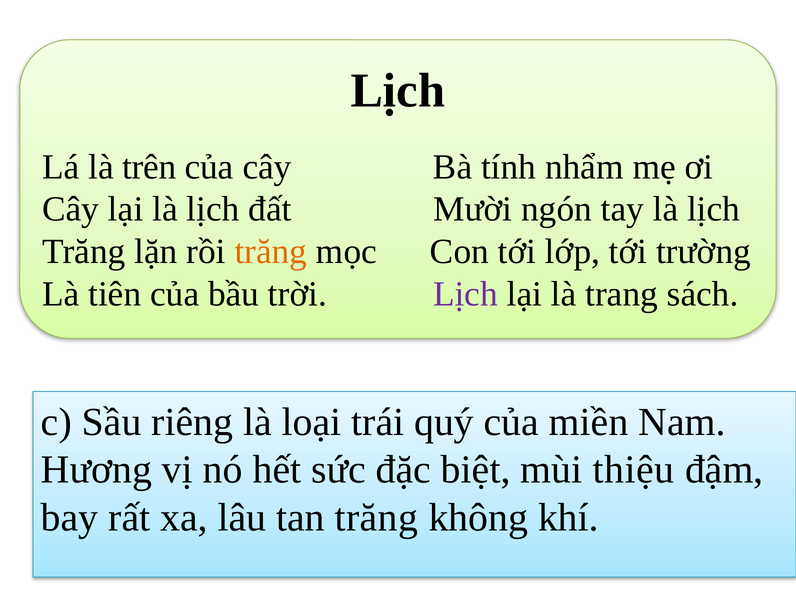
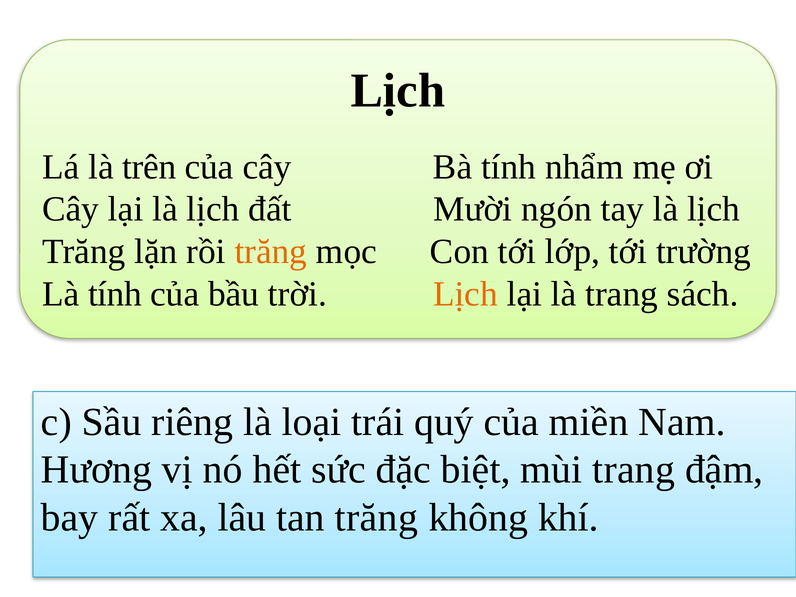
Là tiên: tiên -> tính
Lịch at (465, 294) colour: purple -> orange
mùi thiệu: thiệu -> trang
